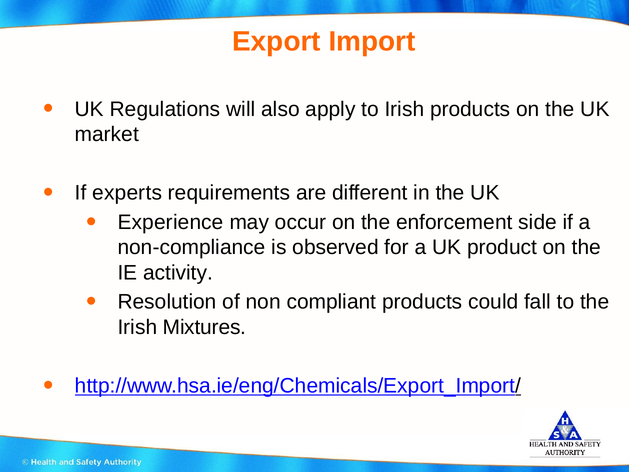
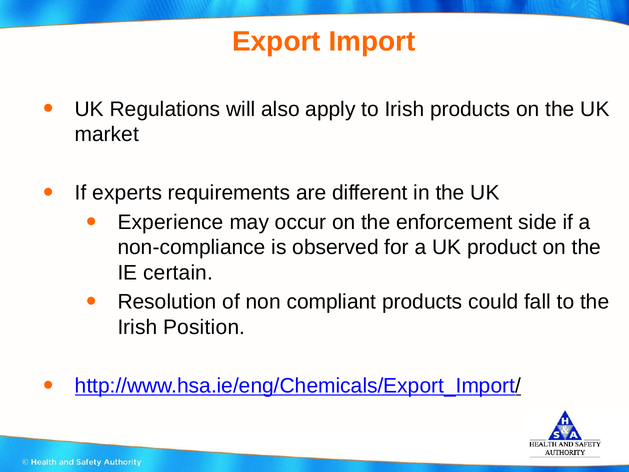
activity: activity -> certain
Mixtures: Mixtures -> Position
